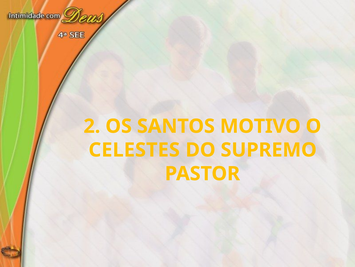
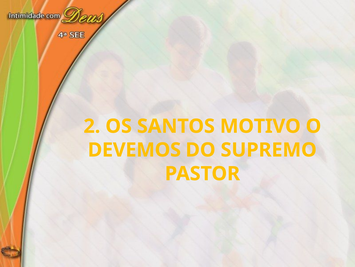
CELESTES: CELESTES -> DEVEMOS
